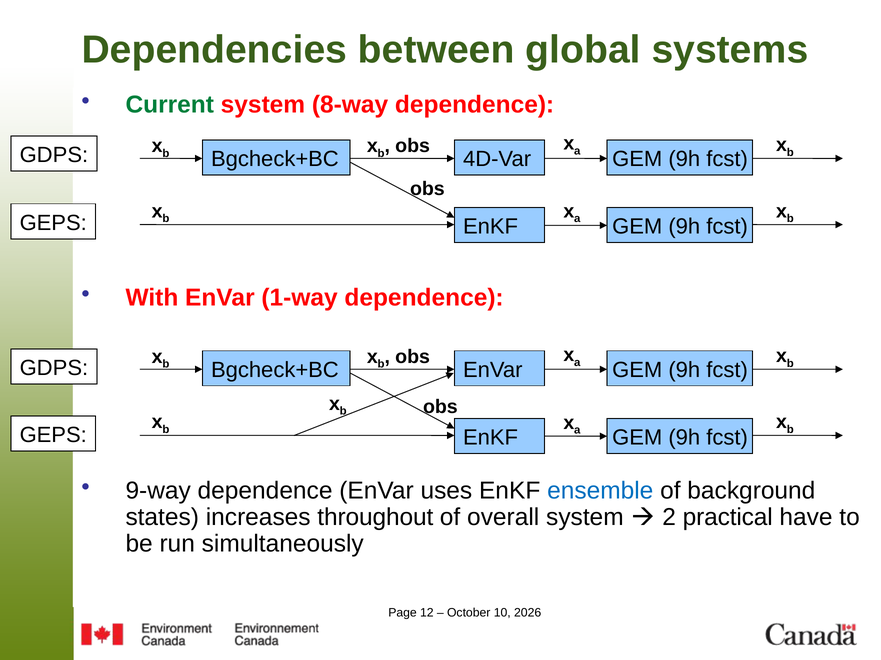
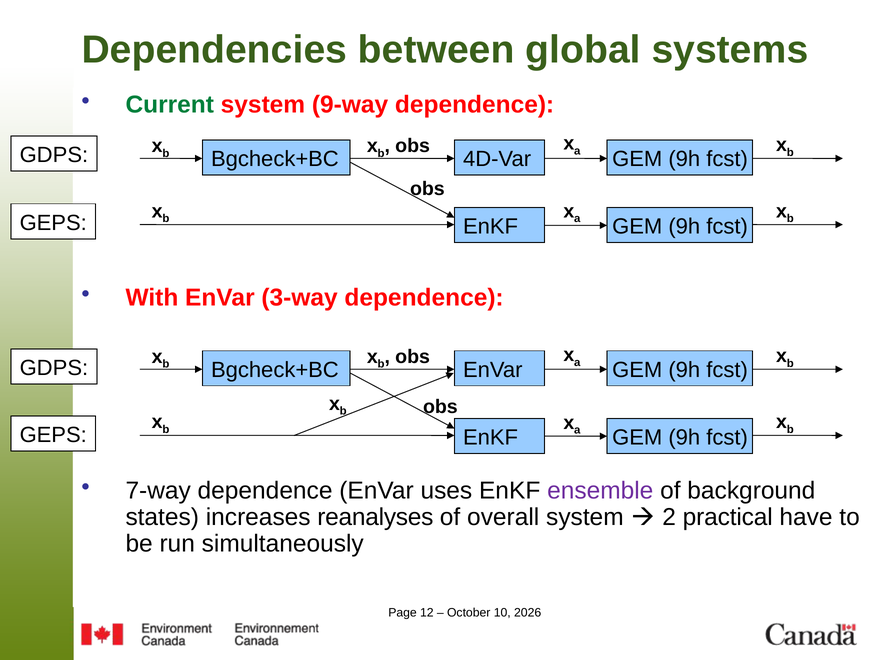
8-way: 8-way -> 9-way
1-way: 1-way -> 3-way
9-way: 9-way -> 7-way
ensemble colour: blue -> purple
throughout: throughout -> reanalyses
